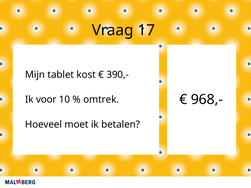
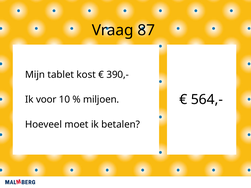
17: 17 -> 87
968,-: 968,- -> 564,-
omtrek: omtrek -> miljoen
